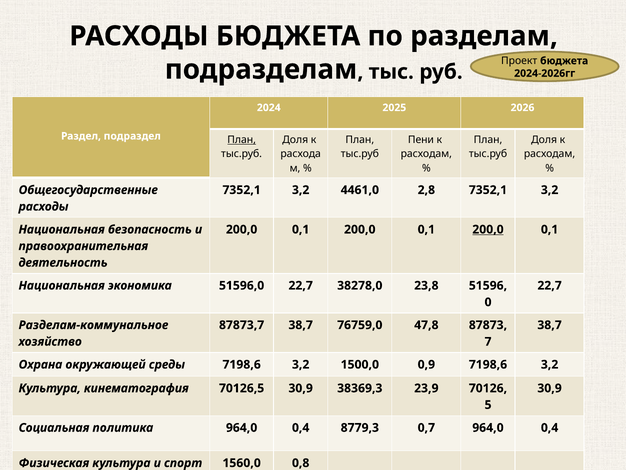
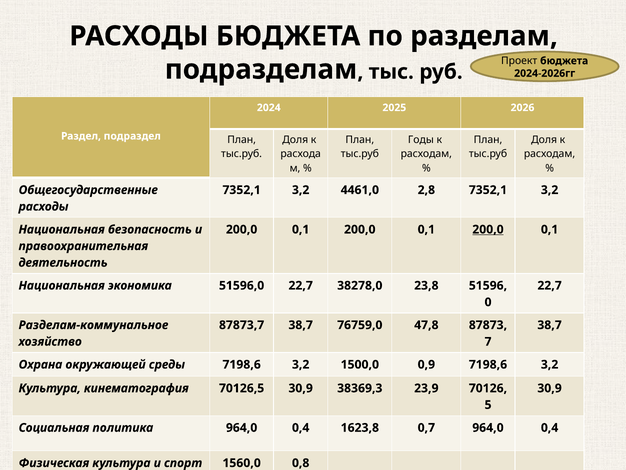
План at (242, 140) underline: present -> none
Пени: Пени -> Годы
8779,3: 8779,3 -> 1623,8
